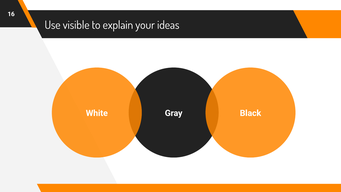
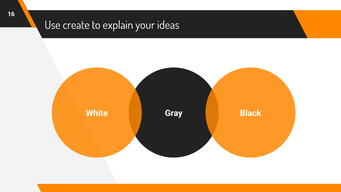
visible: visible -> create
